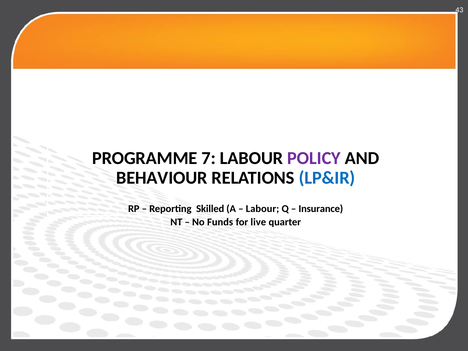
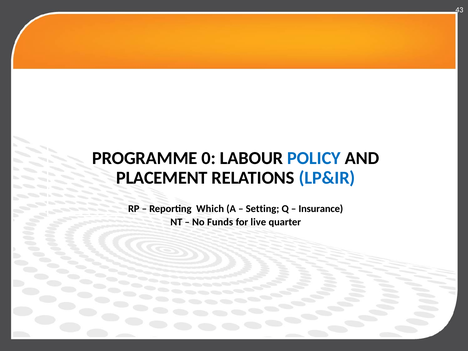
7: 7 -> 0
POLICY colour: purple -> blue
BEHAVIOUR: BEHAVIOUR -> PLACEMENT
Skilled: Skilled -> Which
Labour at (262, 209): Labour -> Setting
